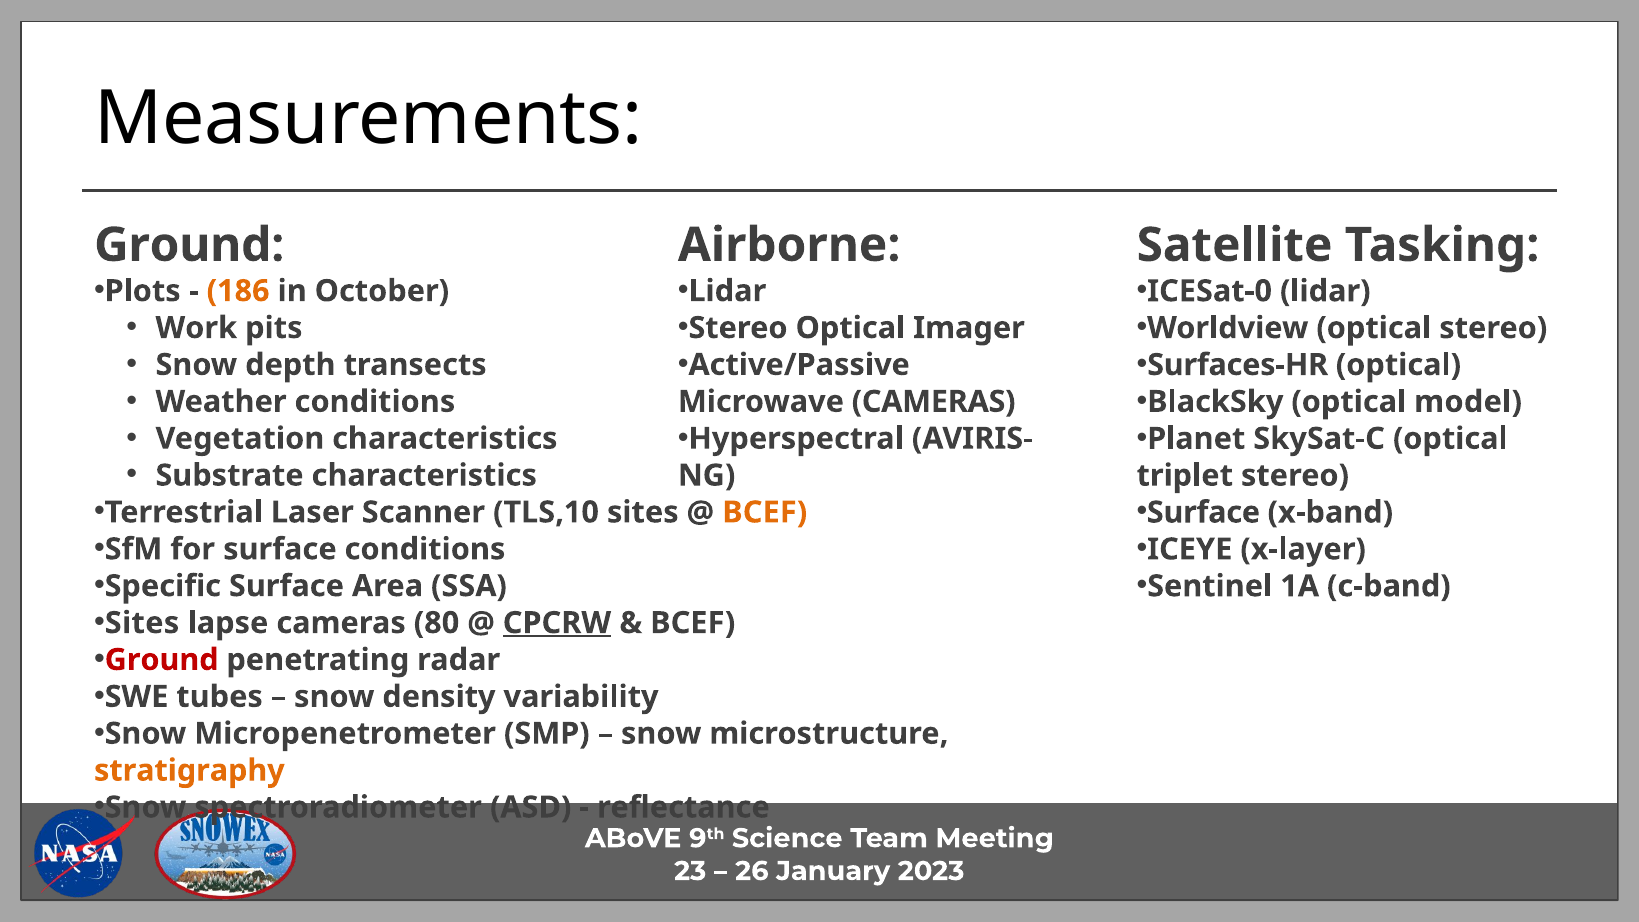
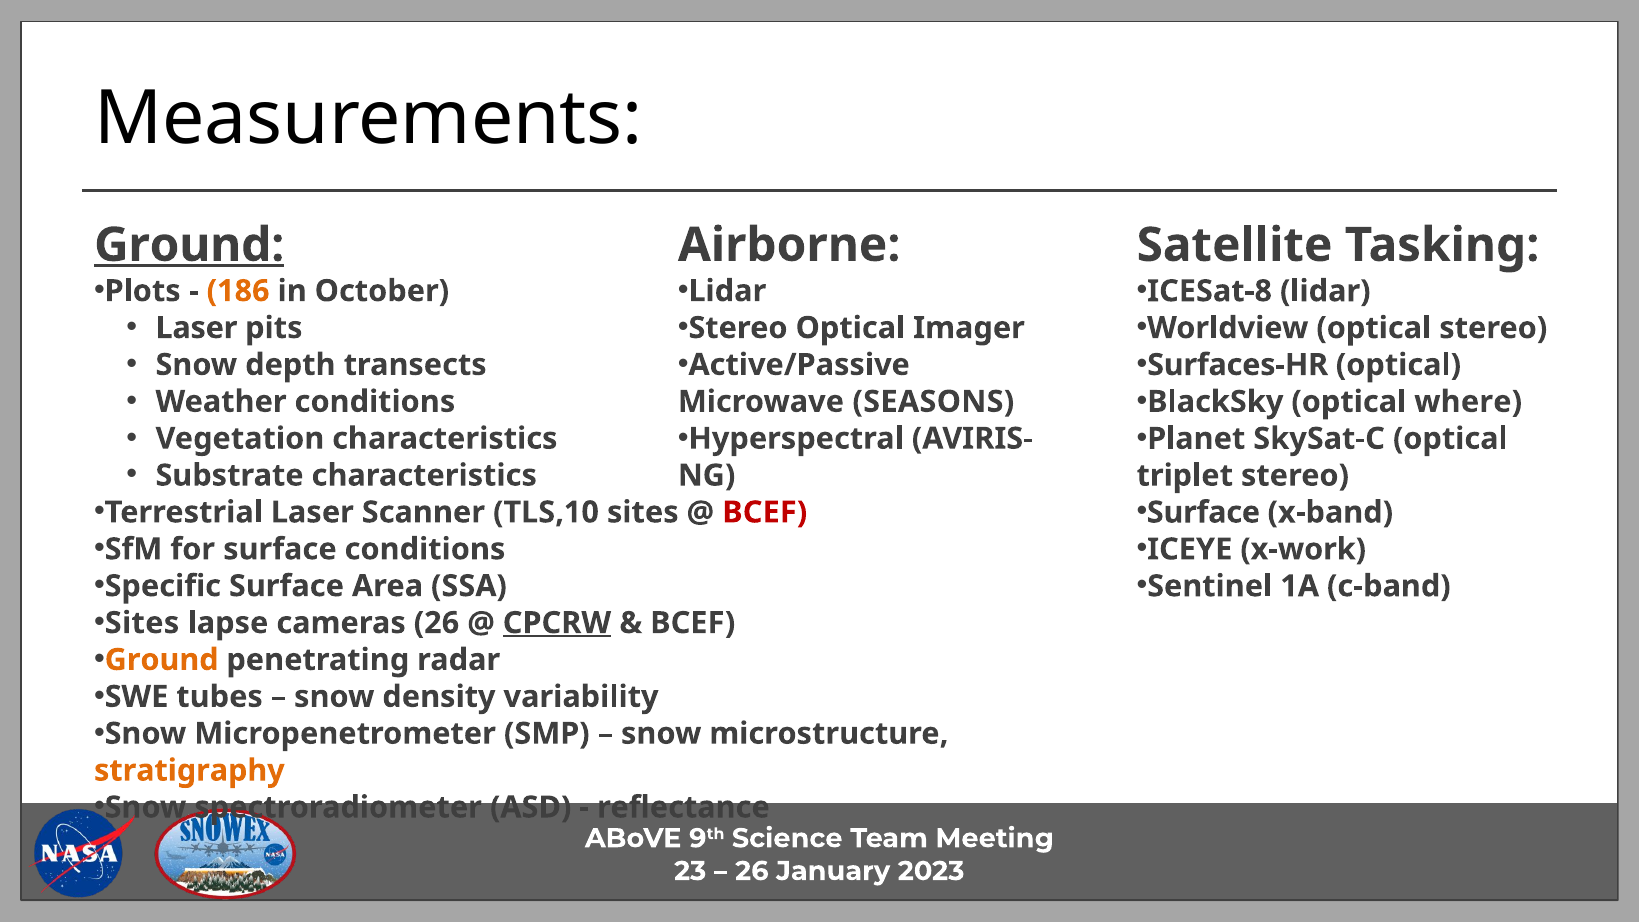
Ground at (189, 245) underline: none -> present
ICESat-0: ICESat-0 -> ICESat-8
Work at (196, 328): Work -> Laser
model: model -> where
Microwave CAMERAS: CAMERAS -> SEASONS
BCEF at (765, 512) colour: orange -> red
x-layer: x-layer -> x-work
cameras 80: 80 -> 26
Ground at (162, 660) colour: red -> orange
